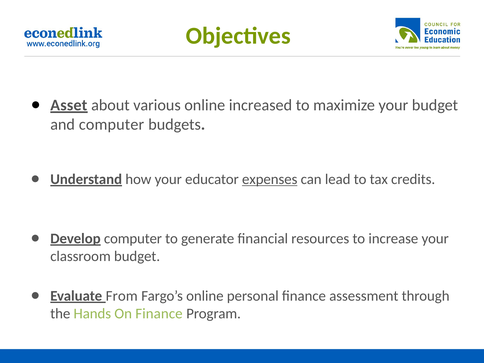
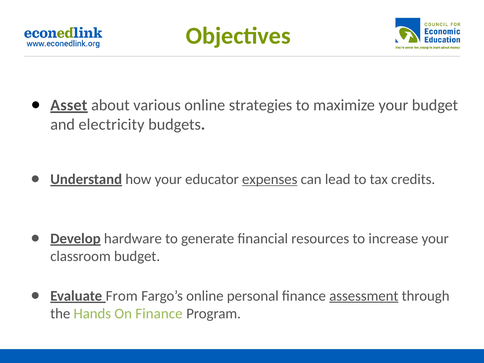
increased: increased -> strategies
and computer: computer -> electricity
Develop computer: computer -> hardware
assessment underline: none -> present
